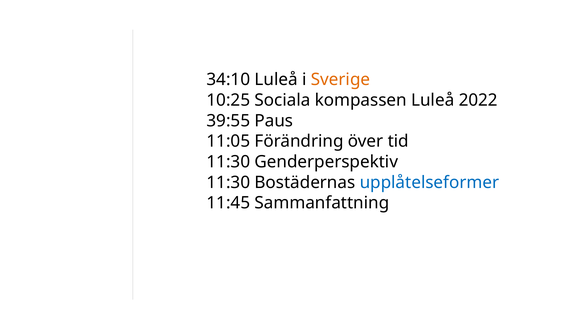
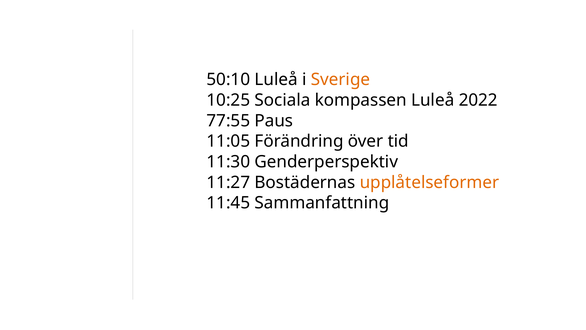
34:10: 34:10 -> 50:10
39:55: 39:55 -> 77:55
11:30 at (228, 182): 11:30 -> 11:27
upplåtelseformer colour: blue -> orange
